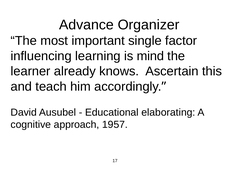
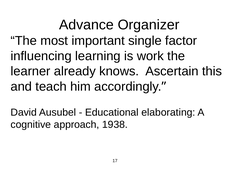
mind: mind -> work
1957: 1957 -> 1938
